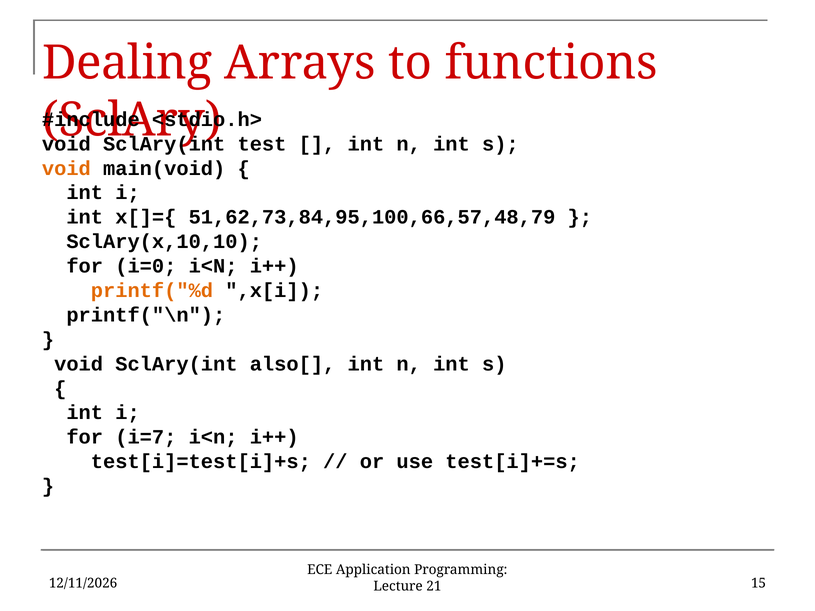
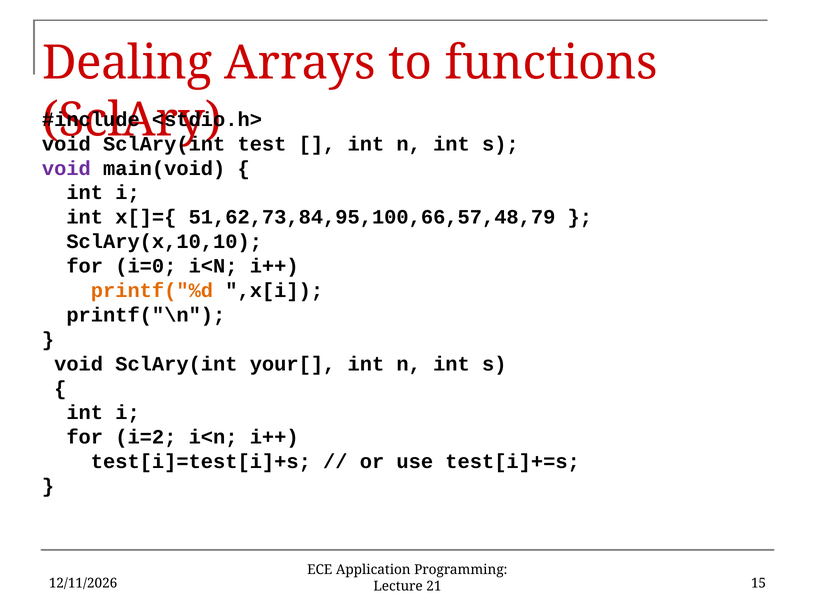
void at (66, 168) colour: orange -> purple
also[: also[ -> your[
i=7: i=7 -> i=2
